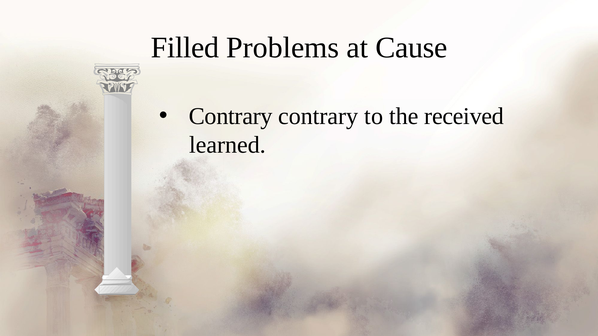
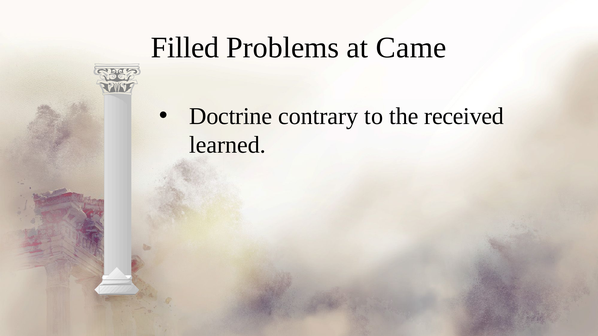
Cause: Cause -> Came
Contrary at (231, 116): Contrary -> Doctrine
